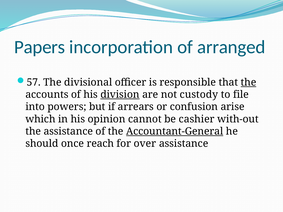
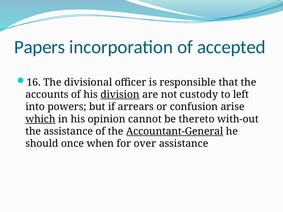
arranged: arranged -> accepted
57: 57 -> 16
the at (249, 82) underline: present -> none
file: file -> left
which underline: none -> present
cashier: cashier -> thereto
reach: reach -> when
